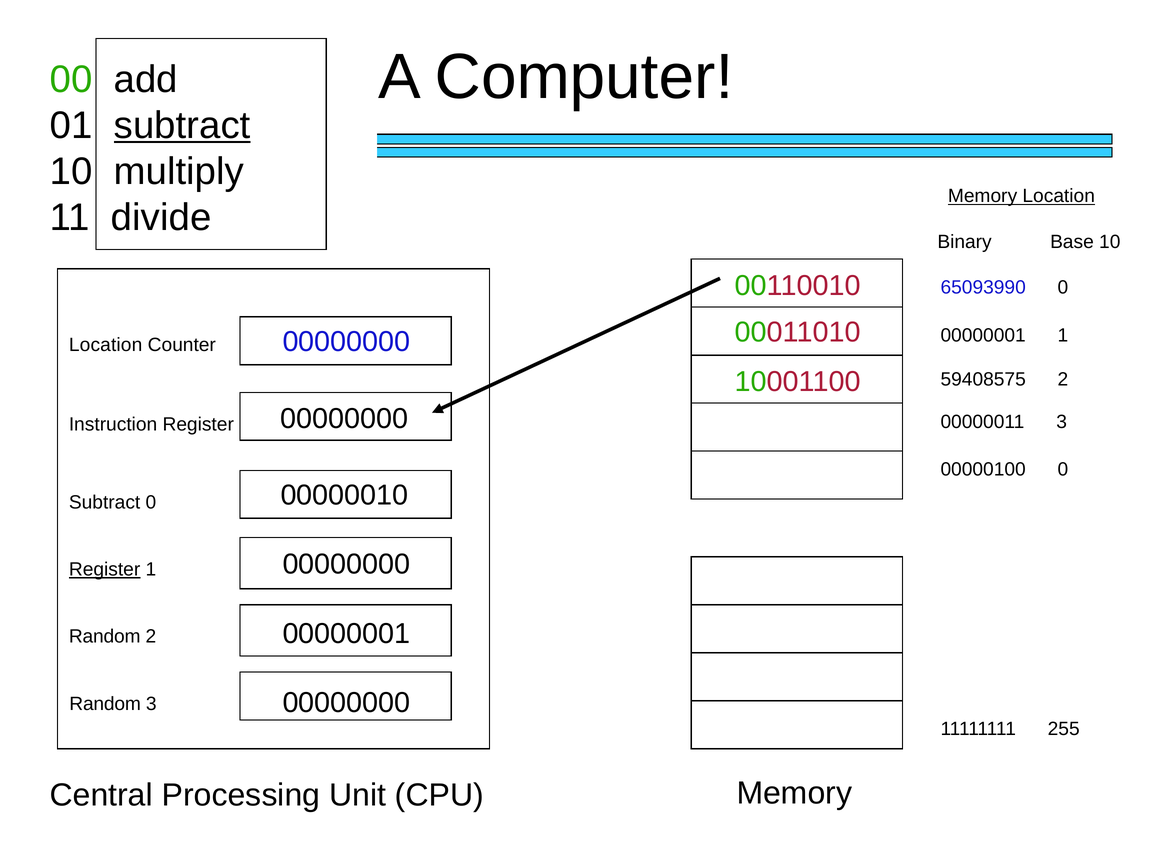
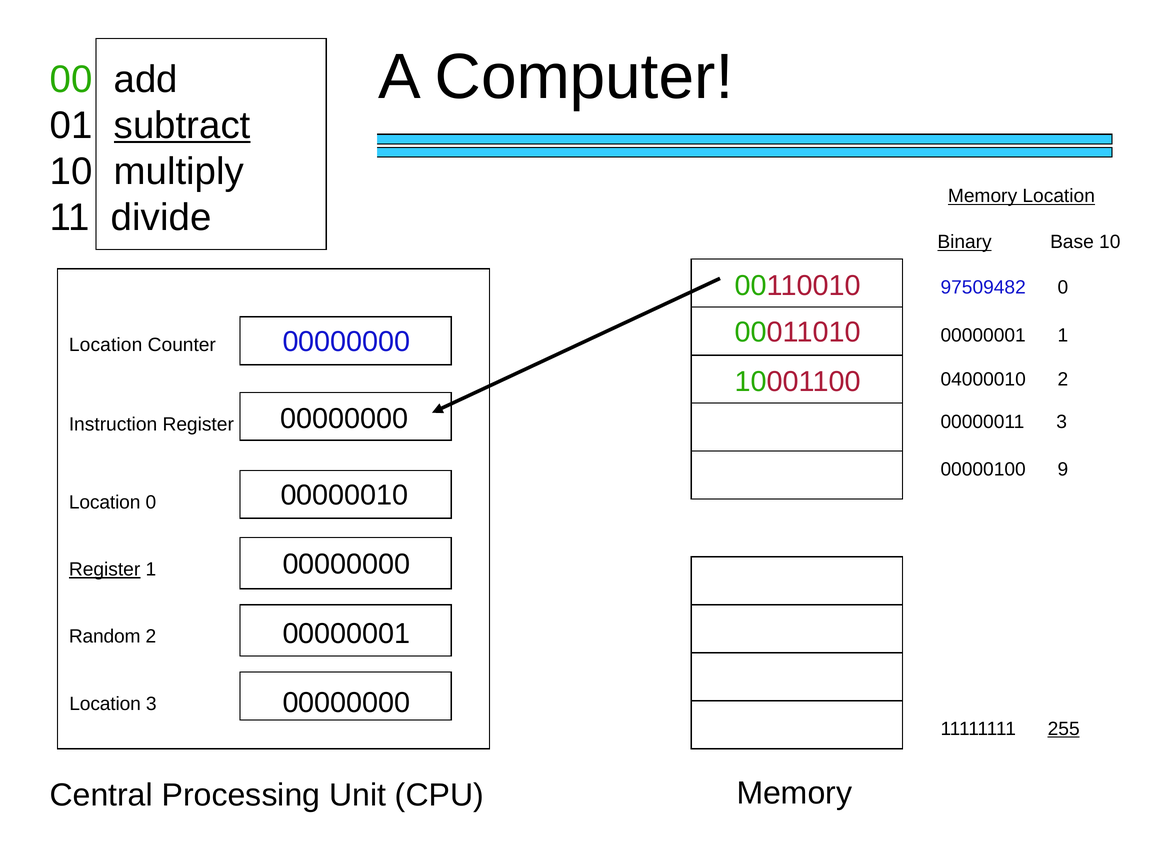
Binary underline: none -> present
65093990: 65093990 -> 97509482
59408575: 59408575 -> 04000010
00000100 0: 0 -> 9
Subtract at (105, 502): Subtract -> Location
Random at (105, 704): Random -> Location
255 underline: none -> present
